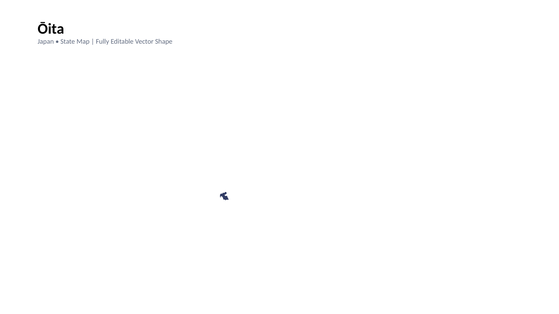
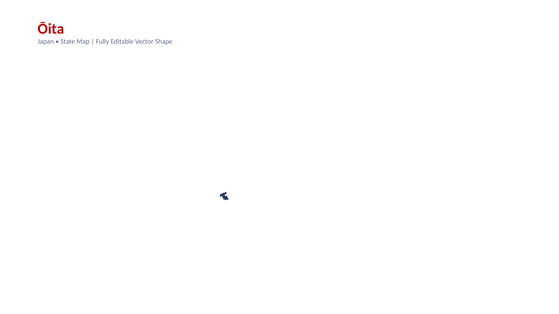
Ōita colour: black -> red
